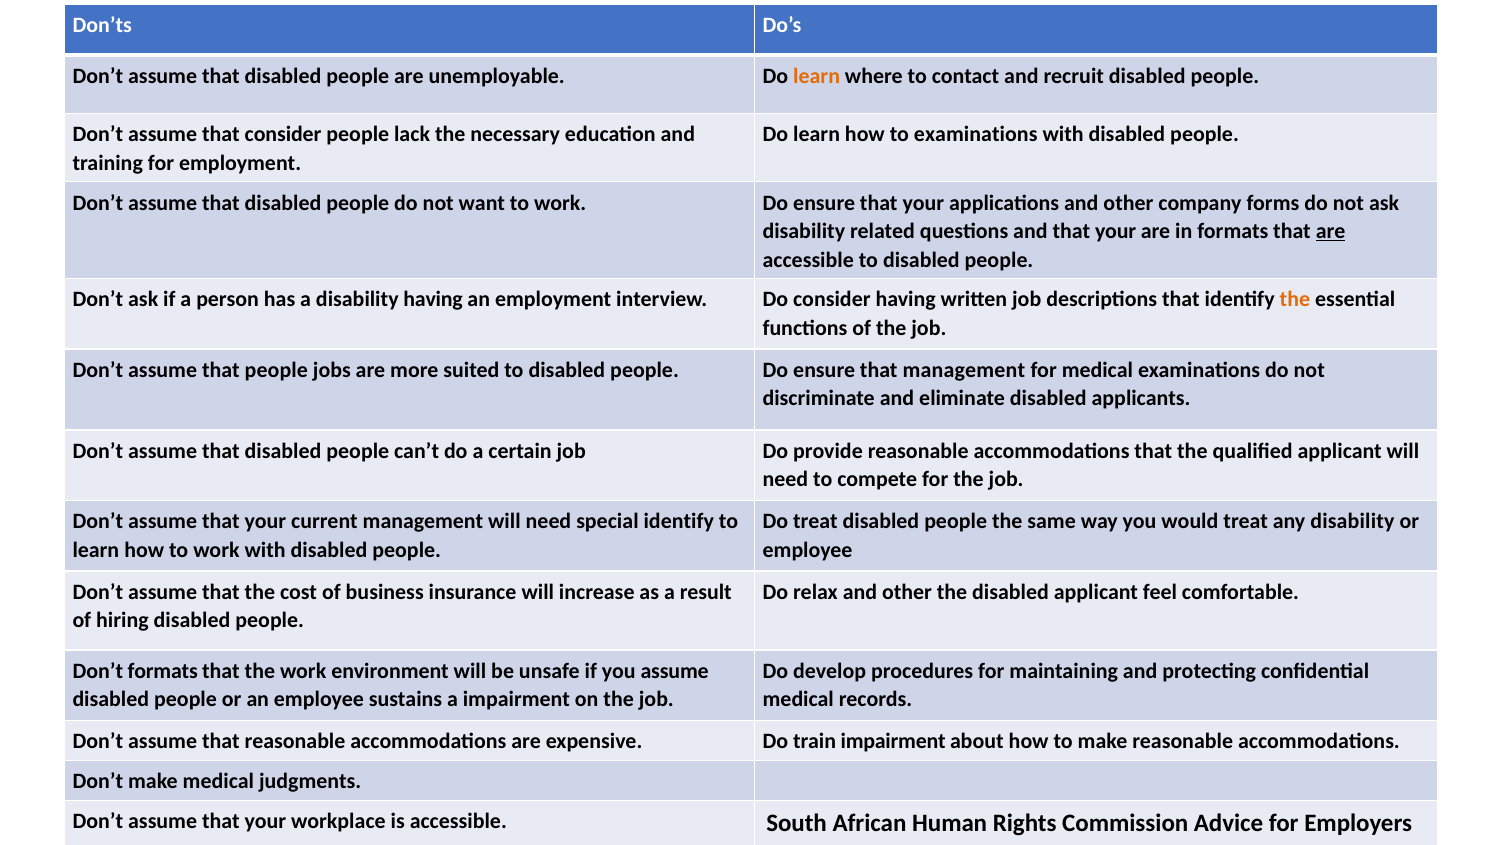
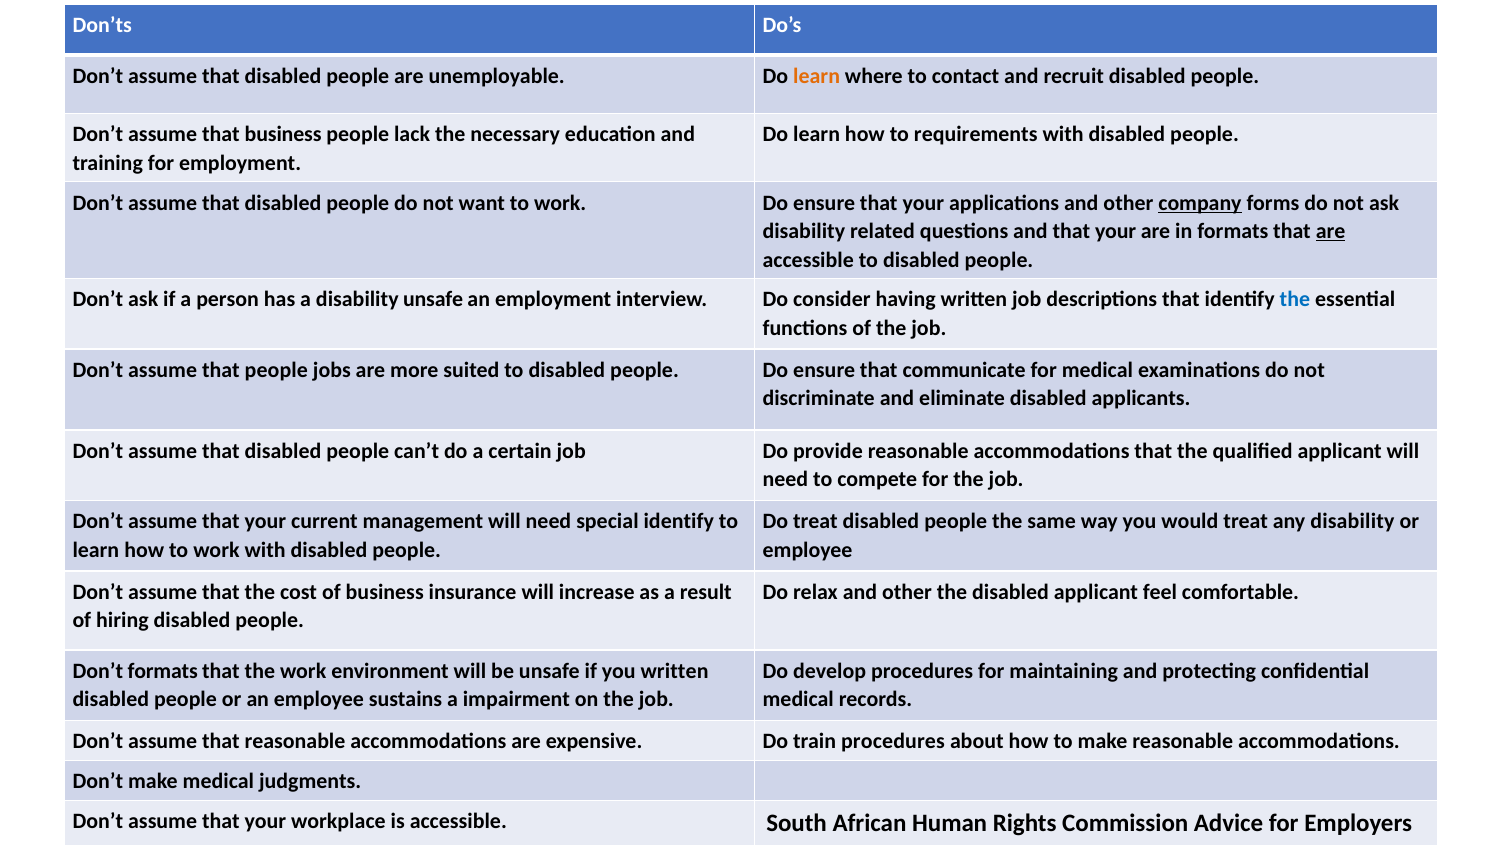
that consider: consider -> business
to examinations: examinations -> requirements
company underline: none -> present
disability having: having -> unsafe
the at (1295, 300) colour: orange -> blue
that management: management -> communicate
you assume: assume -> written
train impairment: impairment -> procedures
